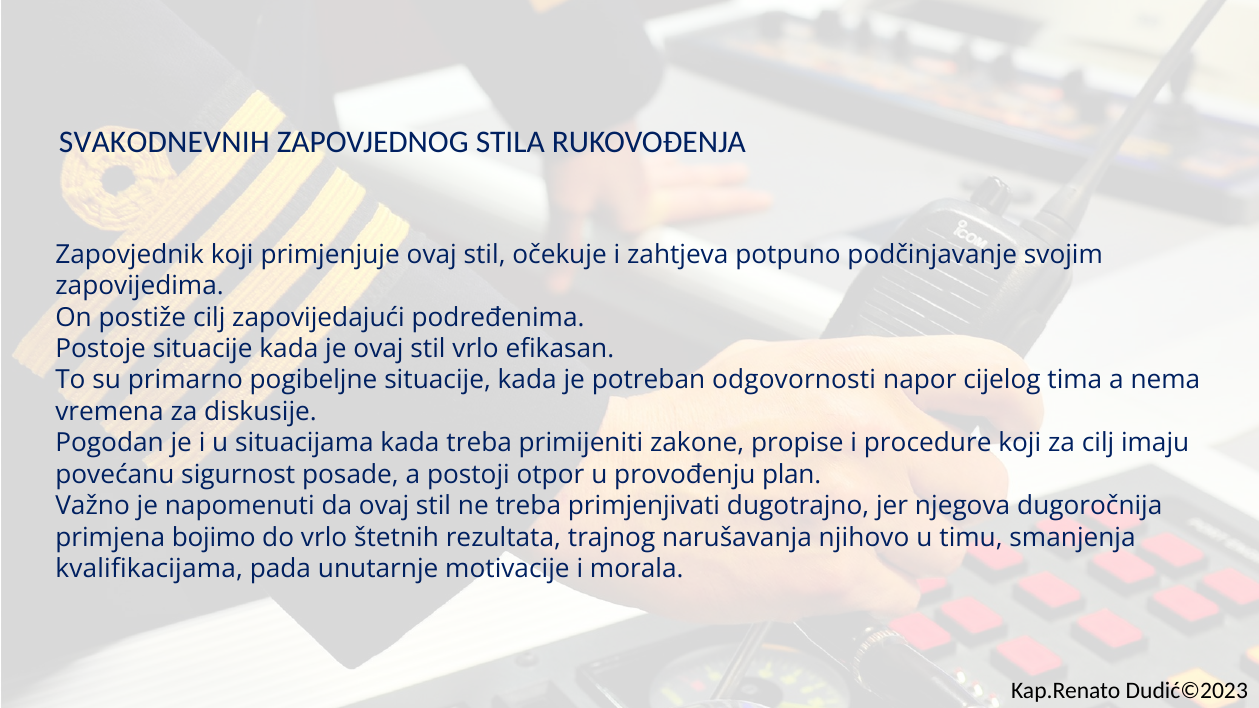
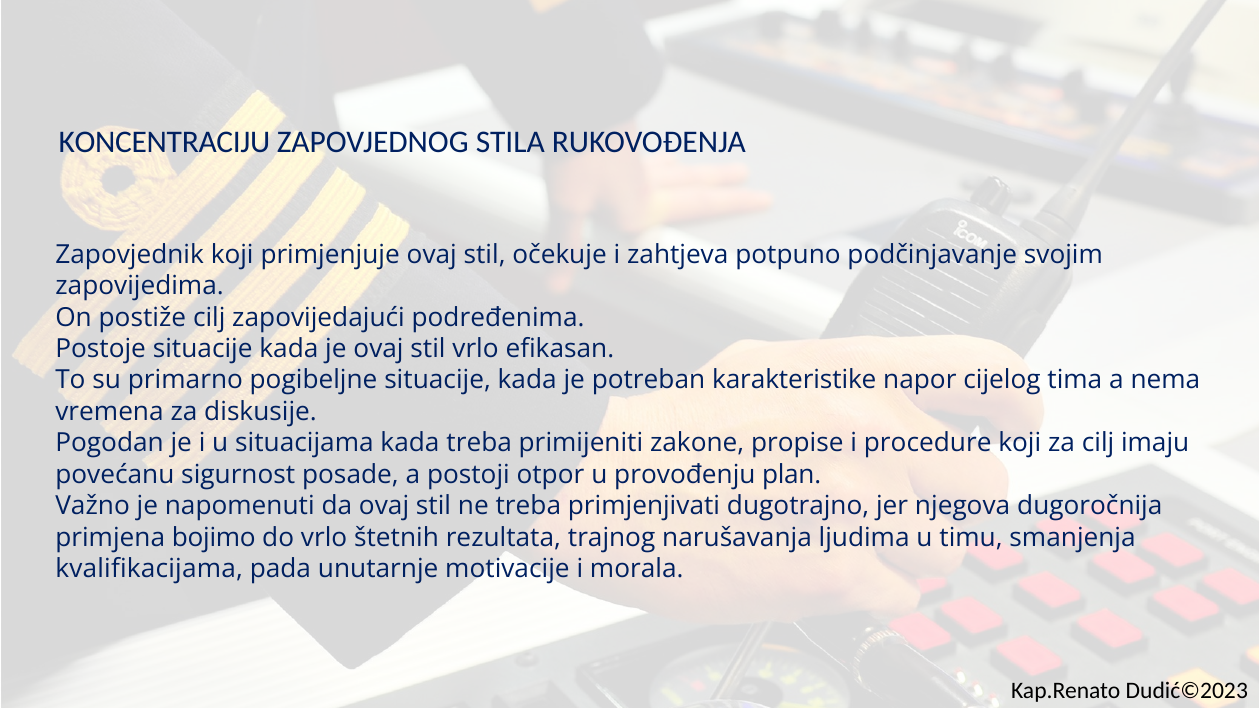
SVAKODNEVNIH: SVAKODNEVNIH -> KONCENTRACIJU
odgovornosti: odgovornosti -> karakteristike
njihovo: njihovo -> ljudima
